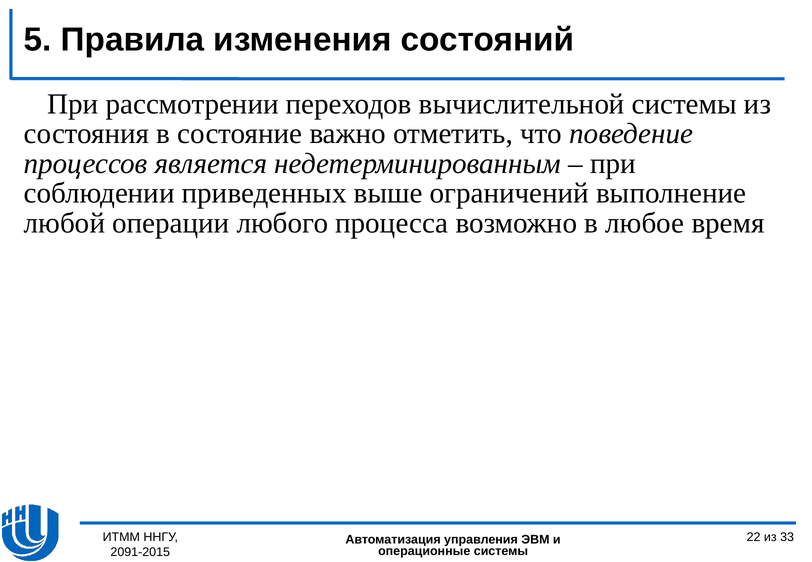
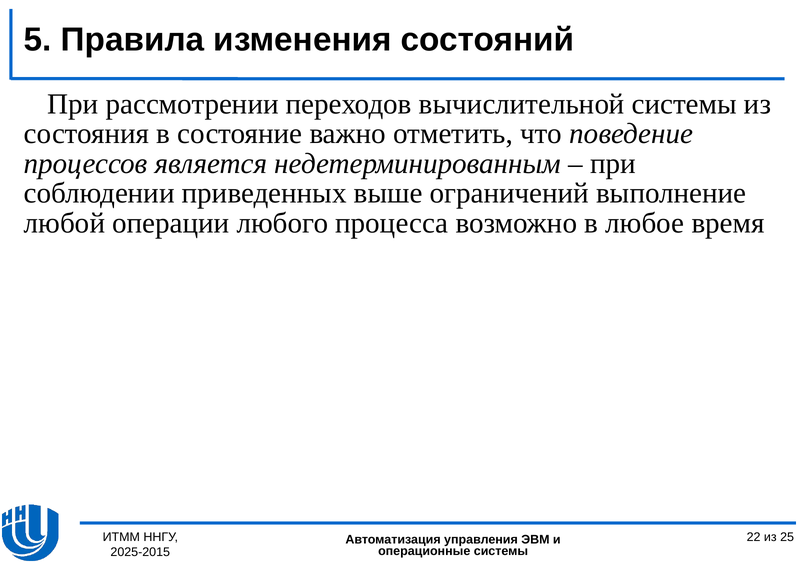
33: 33 -> 25
2091-2015: 2091-2015 -> 2025-2015
